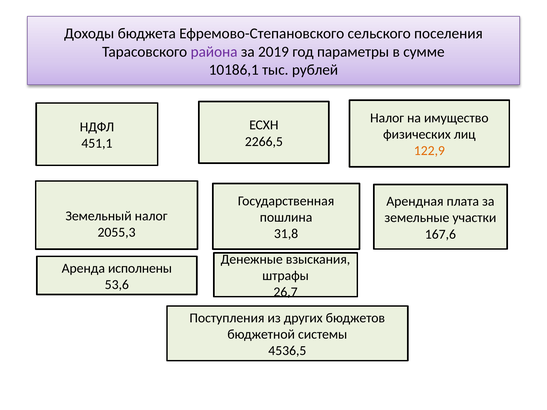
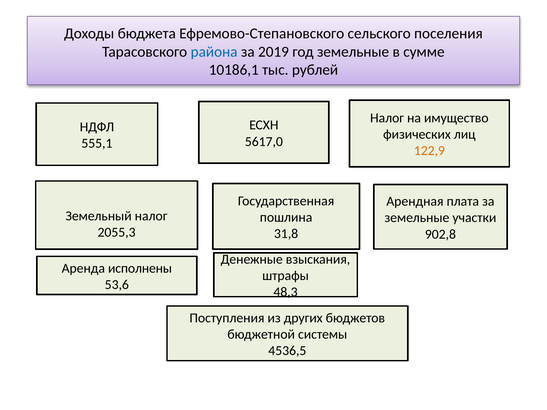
района colour: purple -> blue
год параметры: параметры -> земельные
2266,5: 2266,5 -> 5617,0
451,1: 451,1 -> 555,1
167,6: 167,6 -> 902,8
26,7: 26,7 -> 48,3
